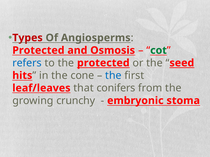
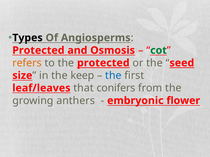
Types colour: red -> black
refers colour: blue -> orange
hits: hits -> size
cone: cone -> keep
crunchy: crunchy -> anthers
stoma: stoma -> flower
